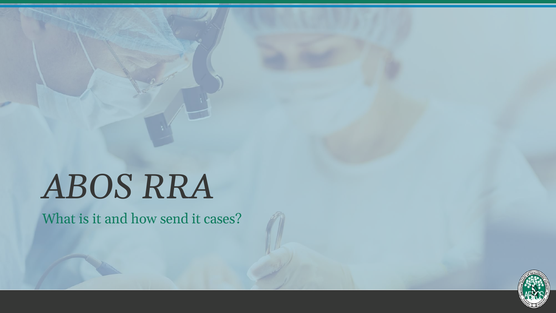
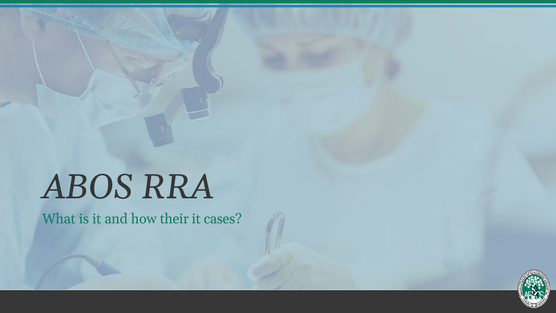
send: send -> their
